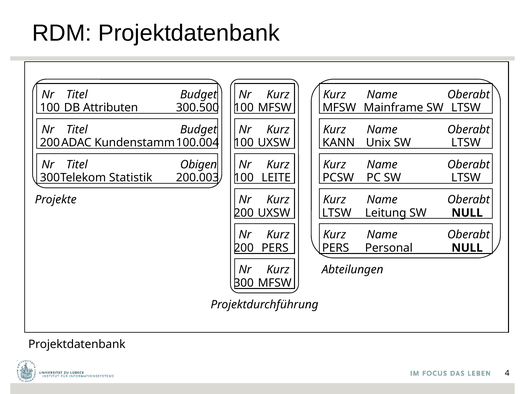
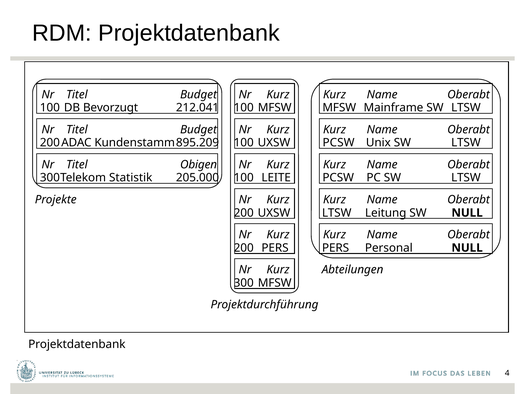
Attributen: Attributen -> Bevorzugt
300.500: 300.500 -> 212.041
100.004: 100.004 -> 895.209
KANN at (339, 143): KANN -> PCSW
200.003: 200.003 -> 205.000
